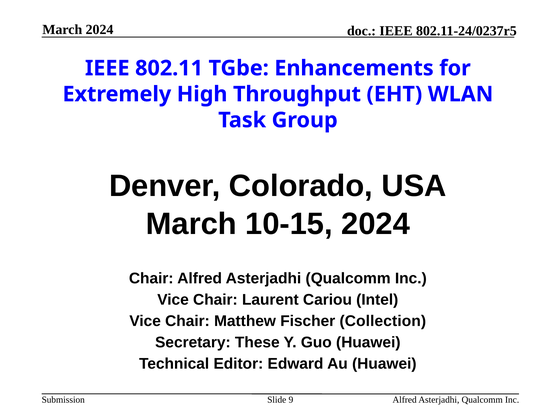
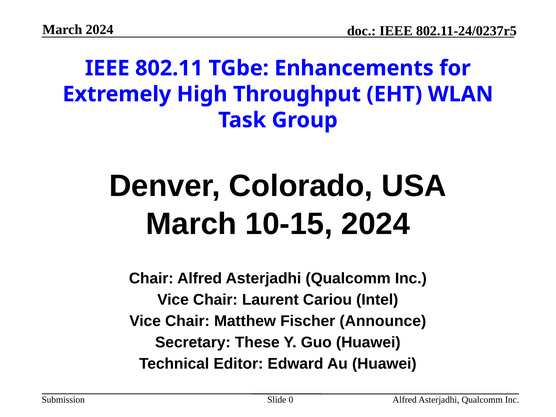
Collection: Collection -> Announce
9: 9 -> 0
